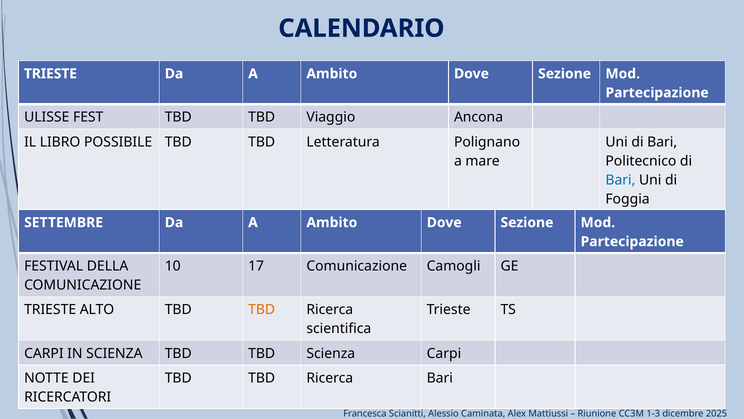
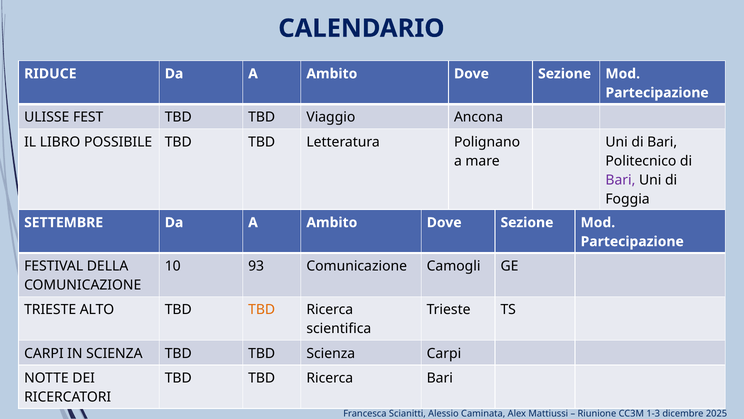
TRIESTE at (50, 74): TRIESTE -> RIDUCE
Bari at (620, 180) colour: blue -> purple
17: 17 -> 93
